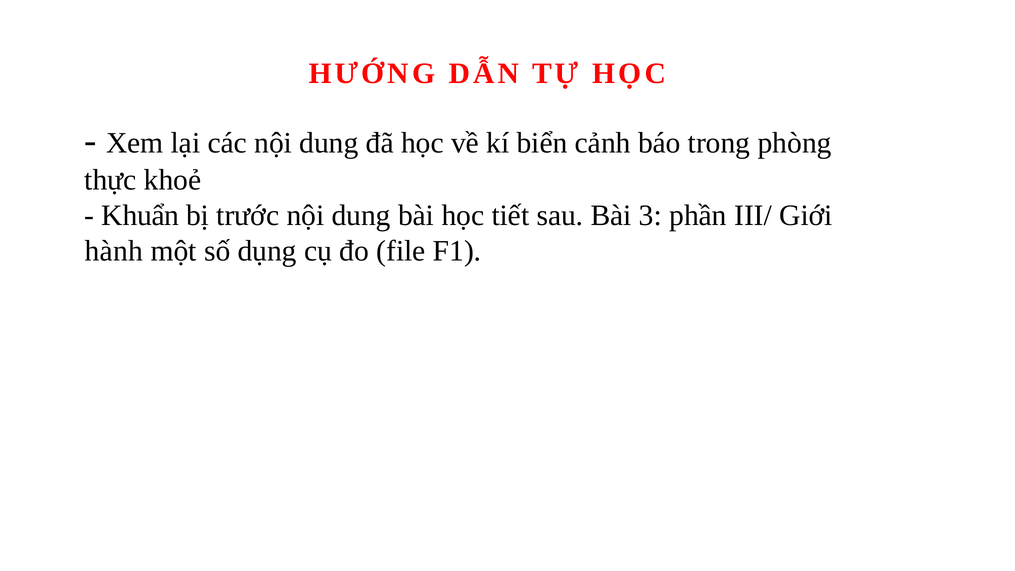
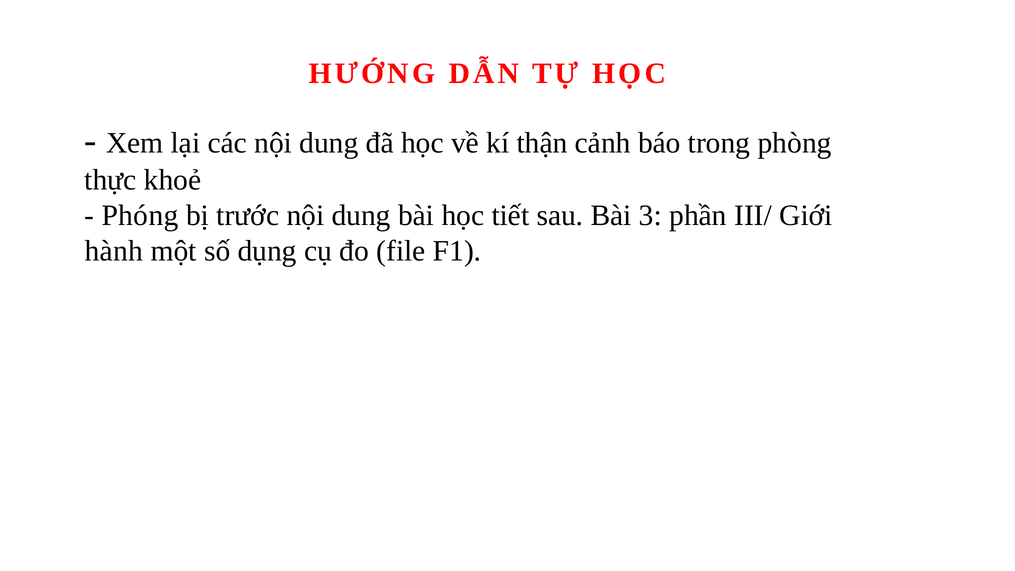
biển: biển -> thận
Khuẩn: Khuẩn -> Phóng
